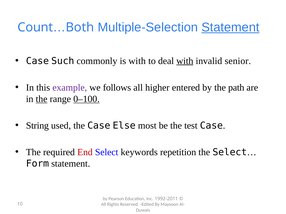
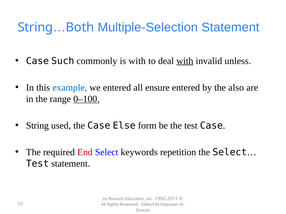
Count at (35, 27): Count -> String
Statement at (230, 27) underline: present -> none
senior: senior -> unless
example colour: purple -> blue
we follows: follows -> entered
higher: higher -> ensure
path: path -> also
the at (42, 99) underline: present -> none
most: most -> form
Form at (37, 164): Form -> Test
